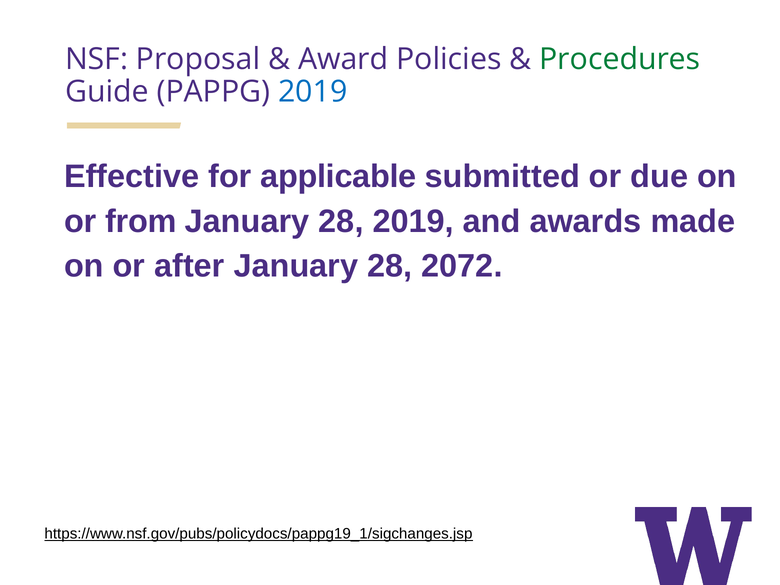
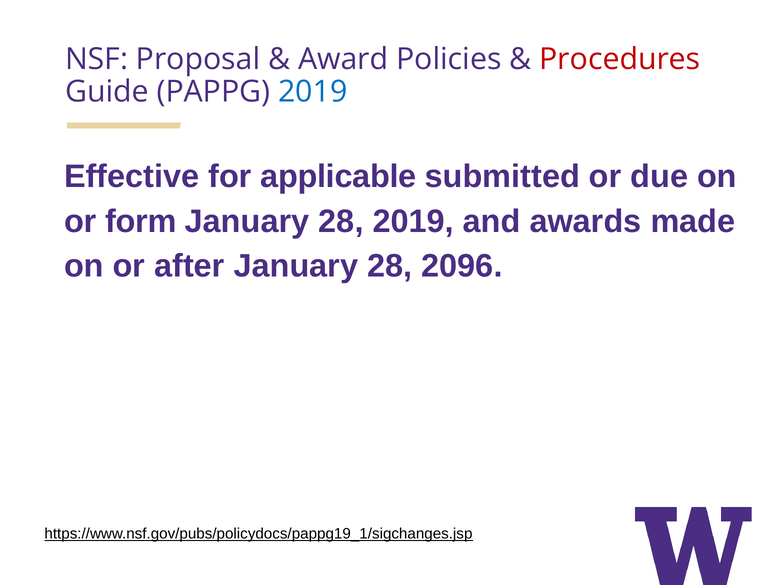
Procedures colour: green -> red
from: from -> form
2072: 2072 -> 2096
